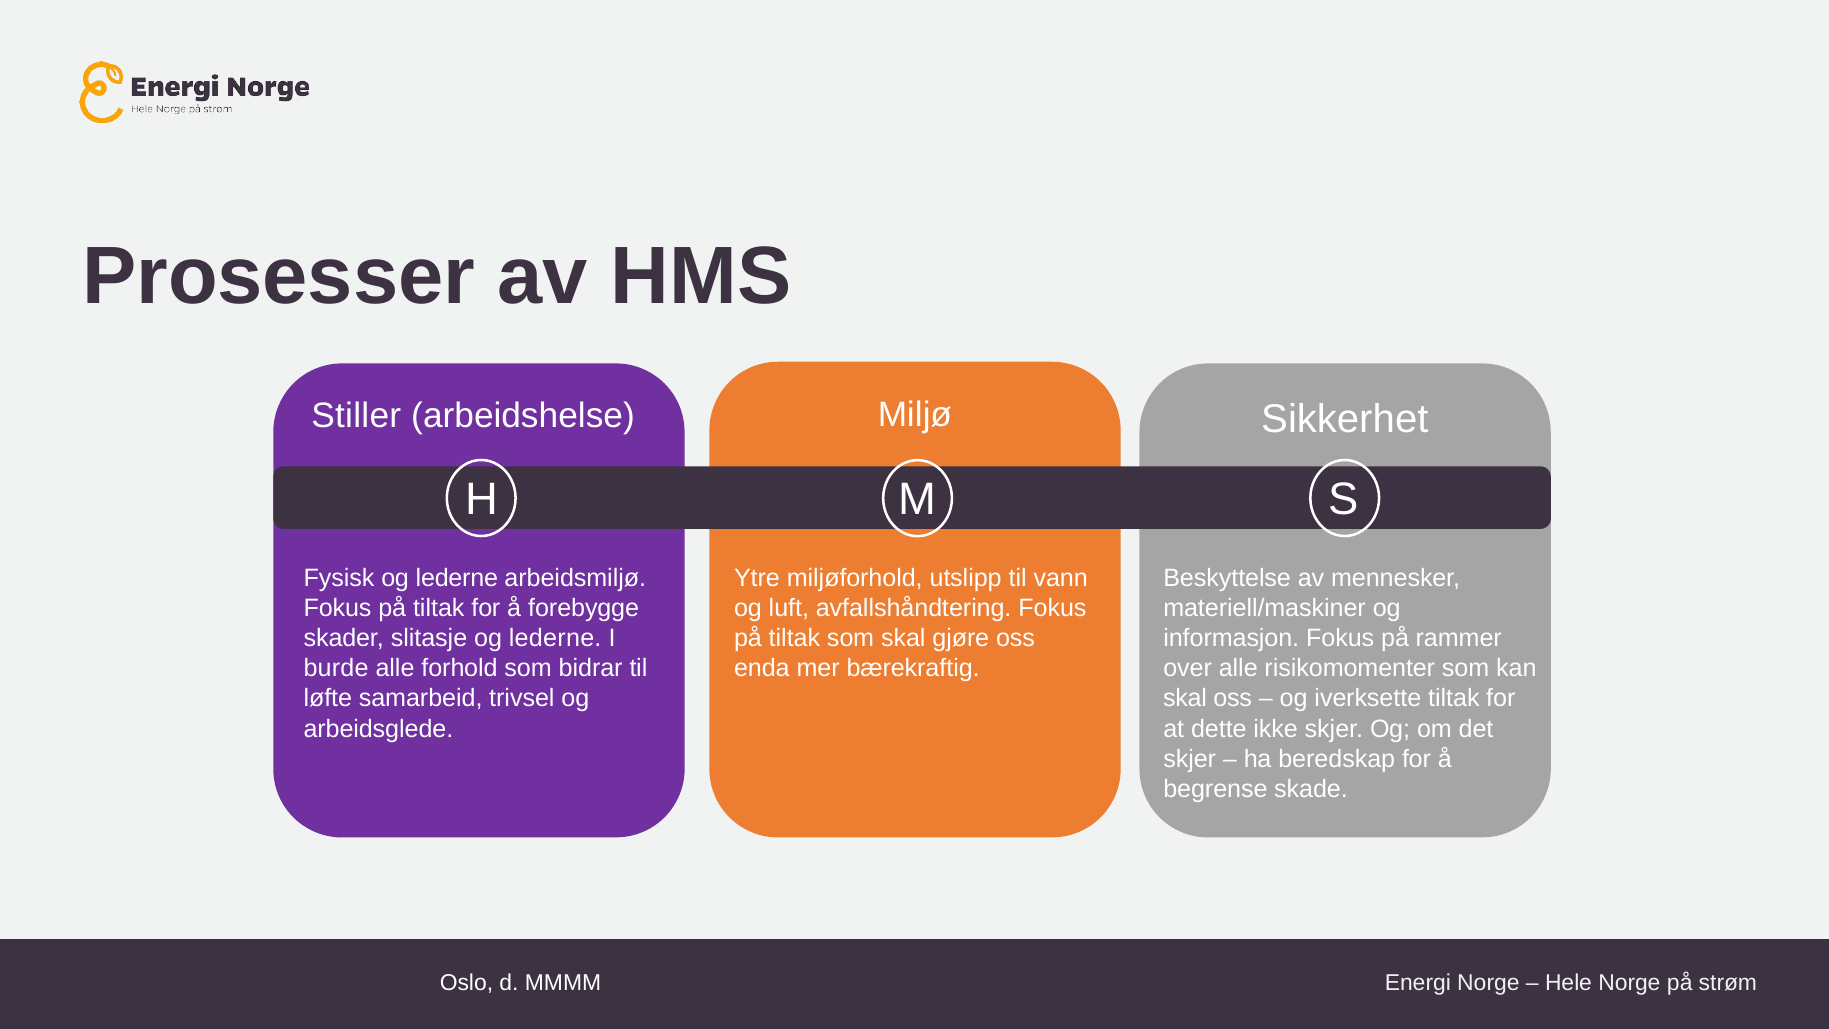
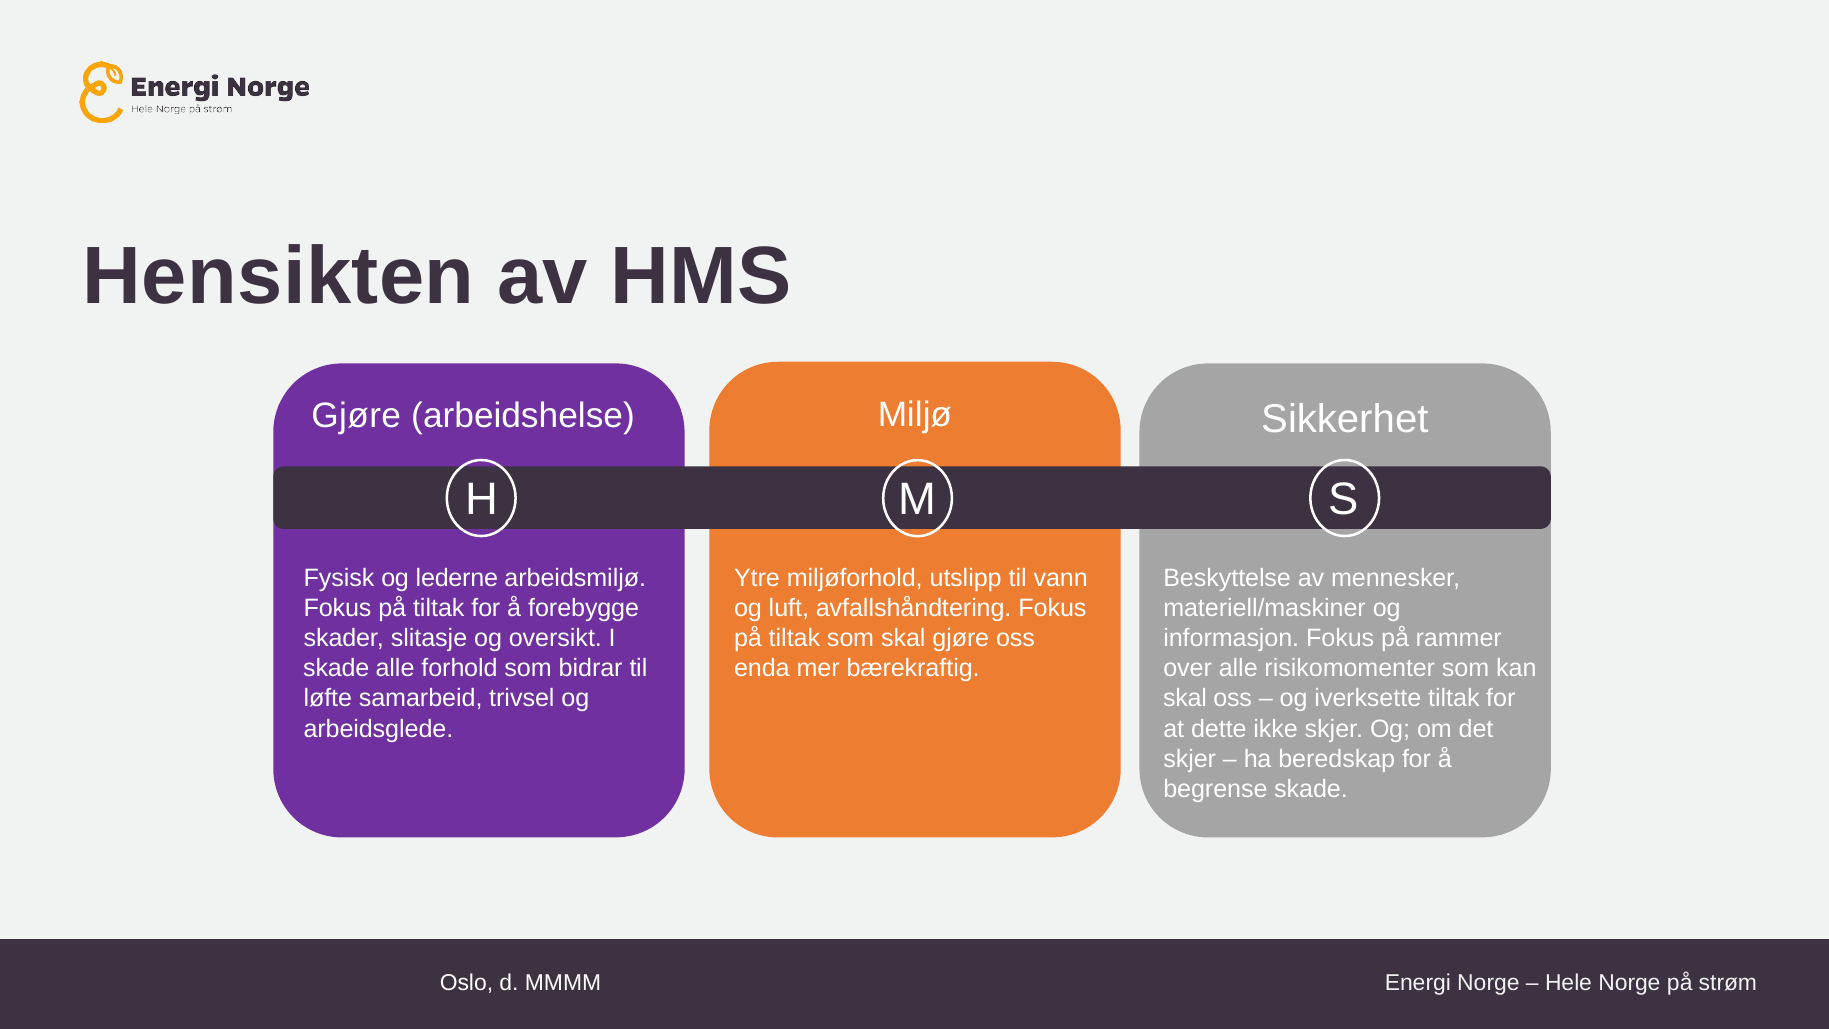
Prosesser: Prosesser -> Hensikten
Stiller at (356, 416): Stiller -> Gjøre
slitasje og lederne: lederne -> oversikt
burde at (336, 668): burde -> skade
